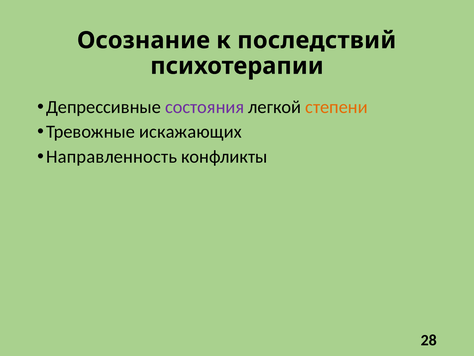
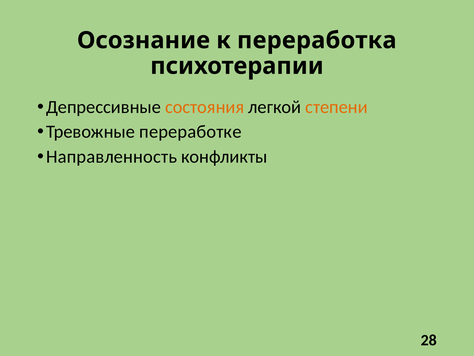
последствий: последствий -> переработка
состояния colour: purple -> orange
искажающих: искажающих -> переработке
